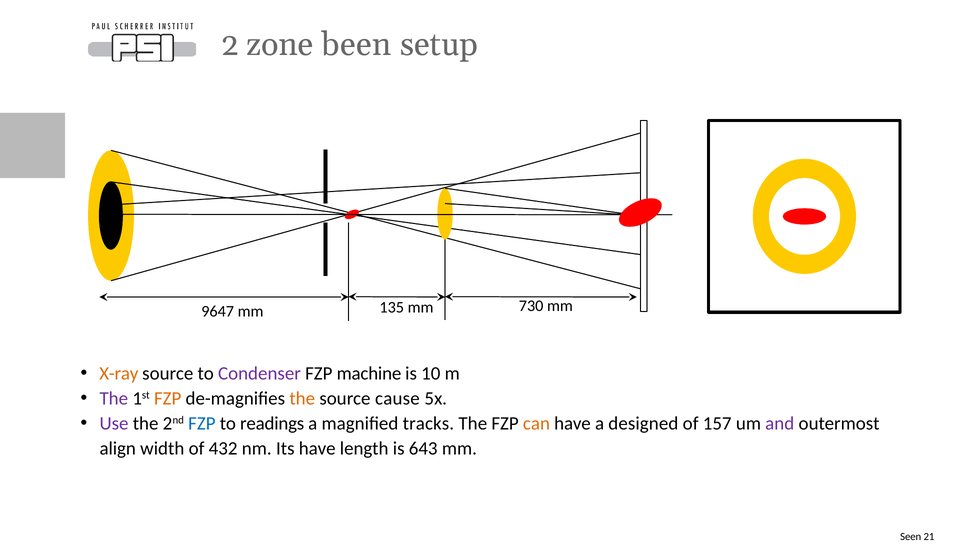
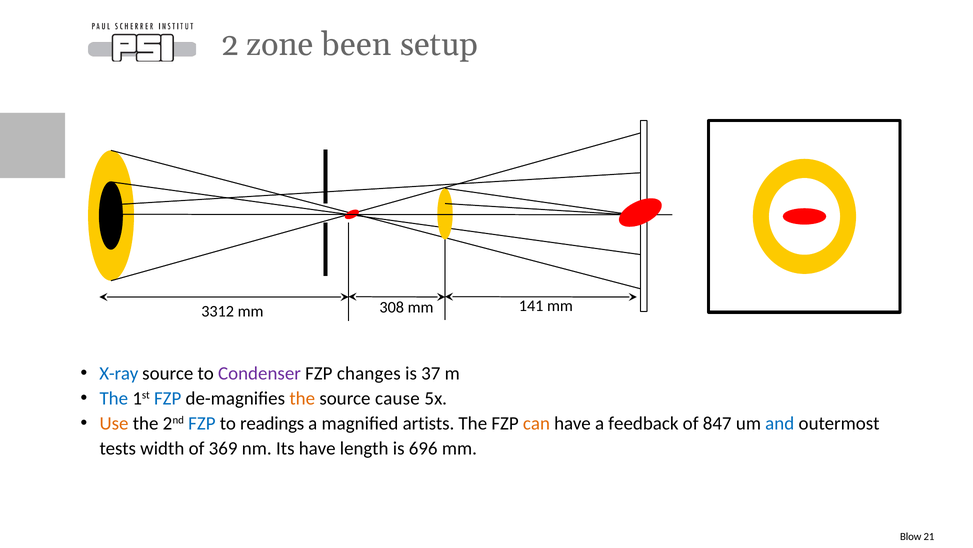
9647: 9647 -> 3312
135: 135 -> 308
730: 730 -> 141
X-ray colour: orange -> blue
machine: machine -> changes
10: 10 -> 37
The at (114, 398) colour: purple -> blue
FZP at (168, 398) colour: orange -> blue
Use colour: purple -> orange
tracks: tracks -> artists
designed: designed -> feedback
157: 157 -> 847
and colour: purple -> blue
align: align -> tests
432: 432 -> 369
643: 643 -> 696
Seen: Seen -> Blow
